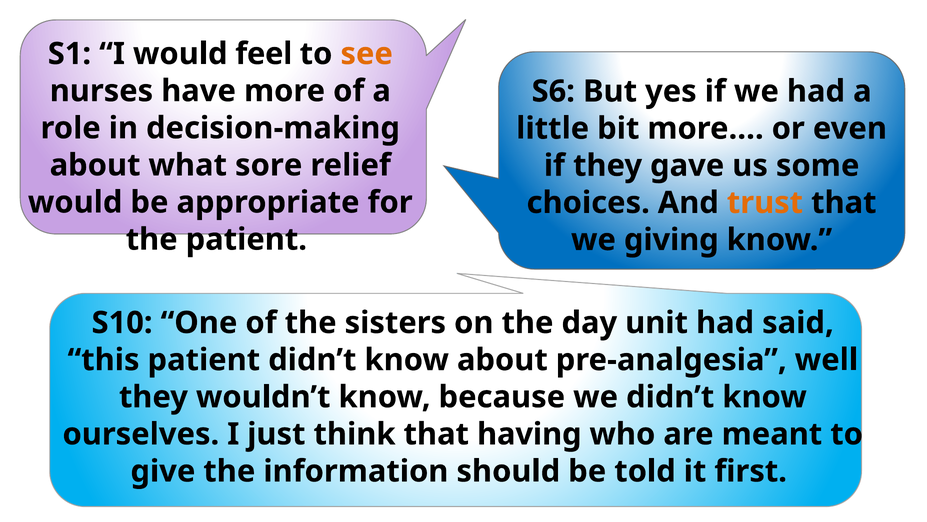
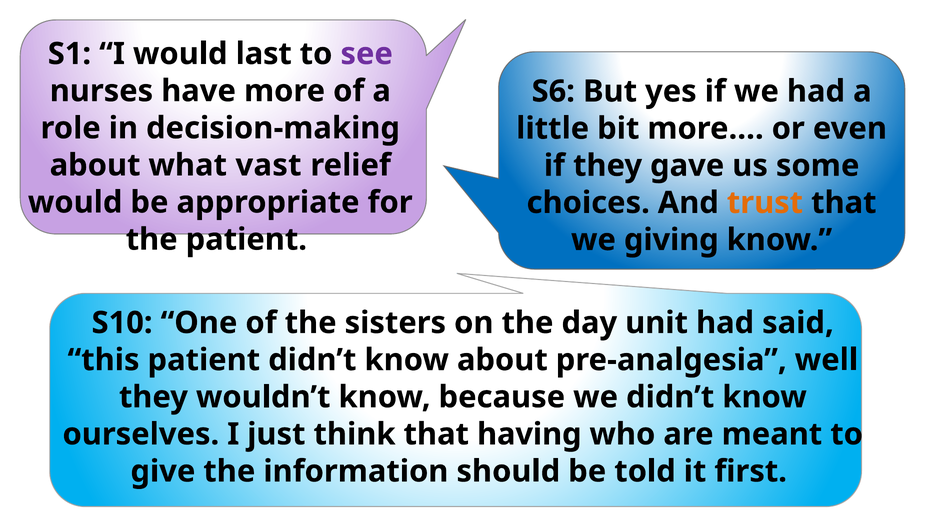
feel: feel -> last
see colour: orange -> purple
sore: sore -> vast
